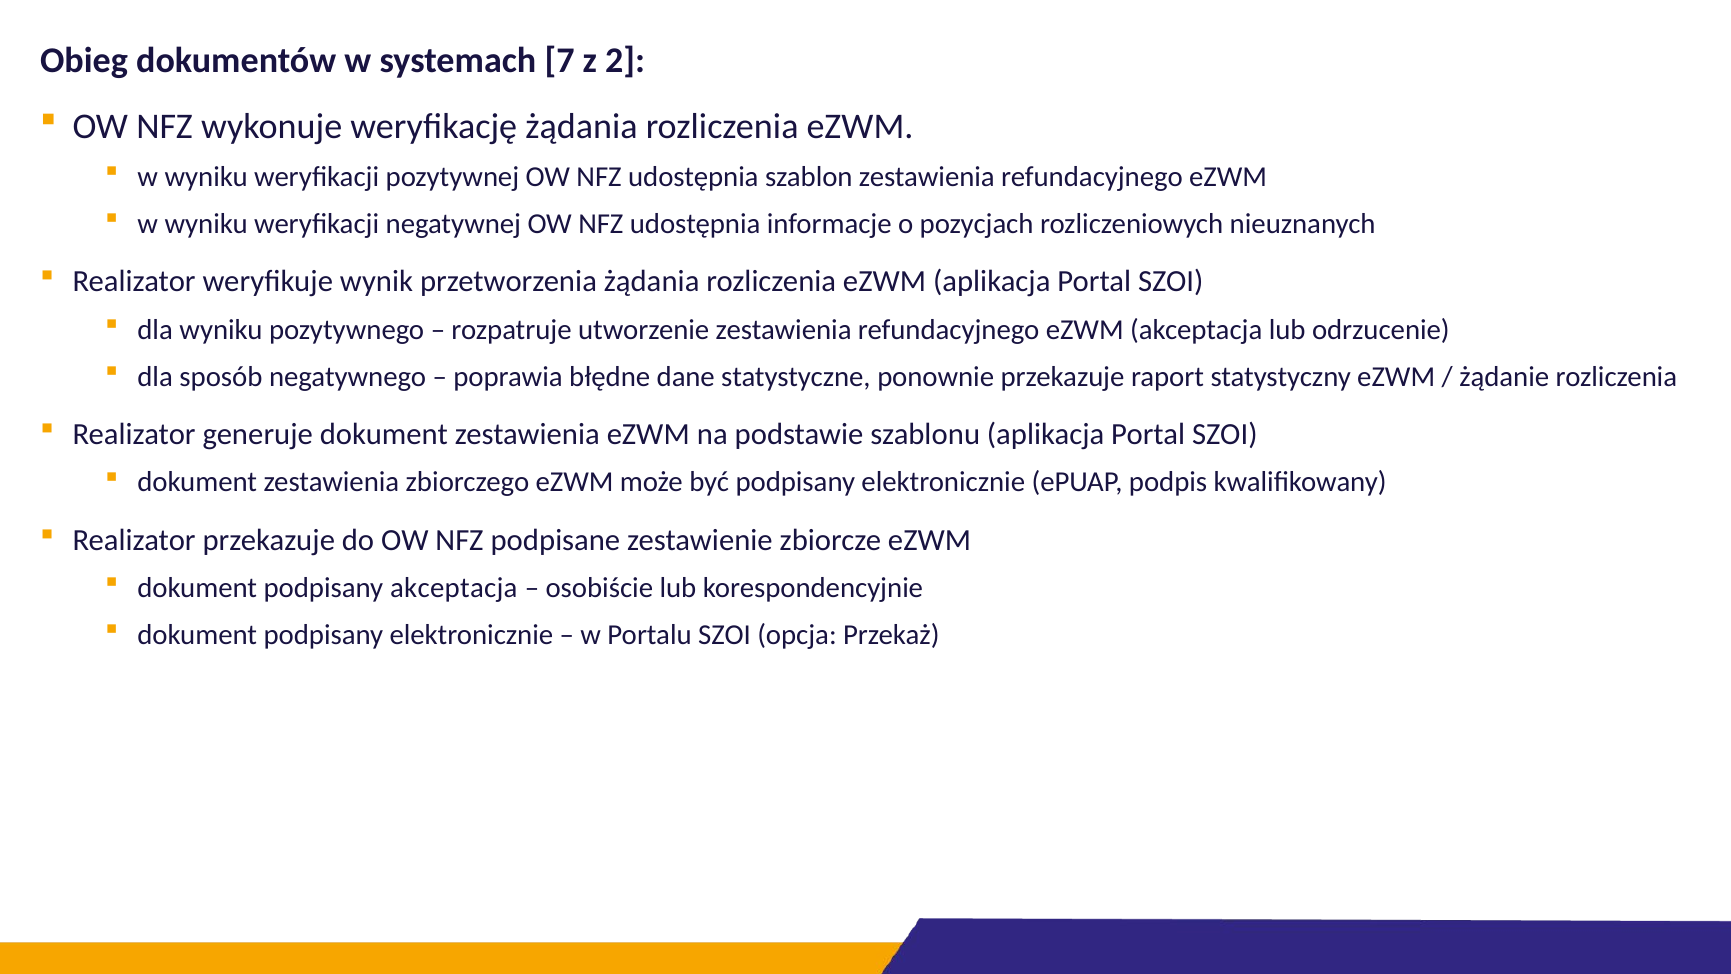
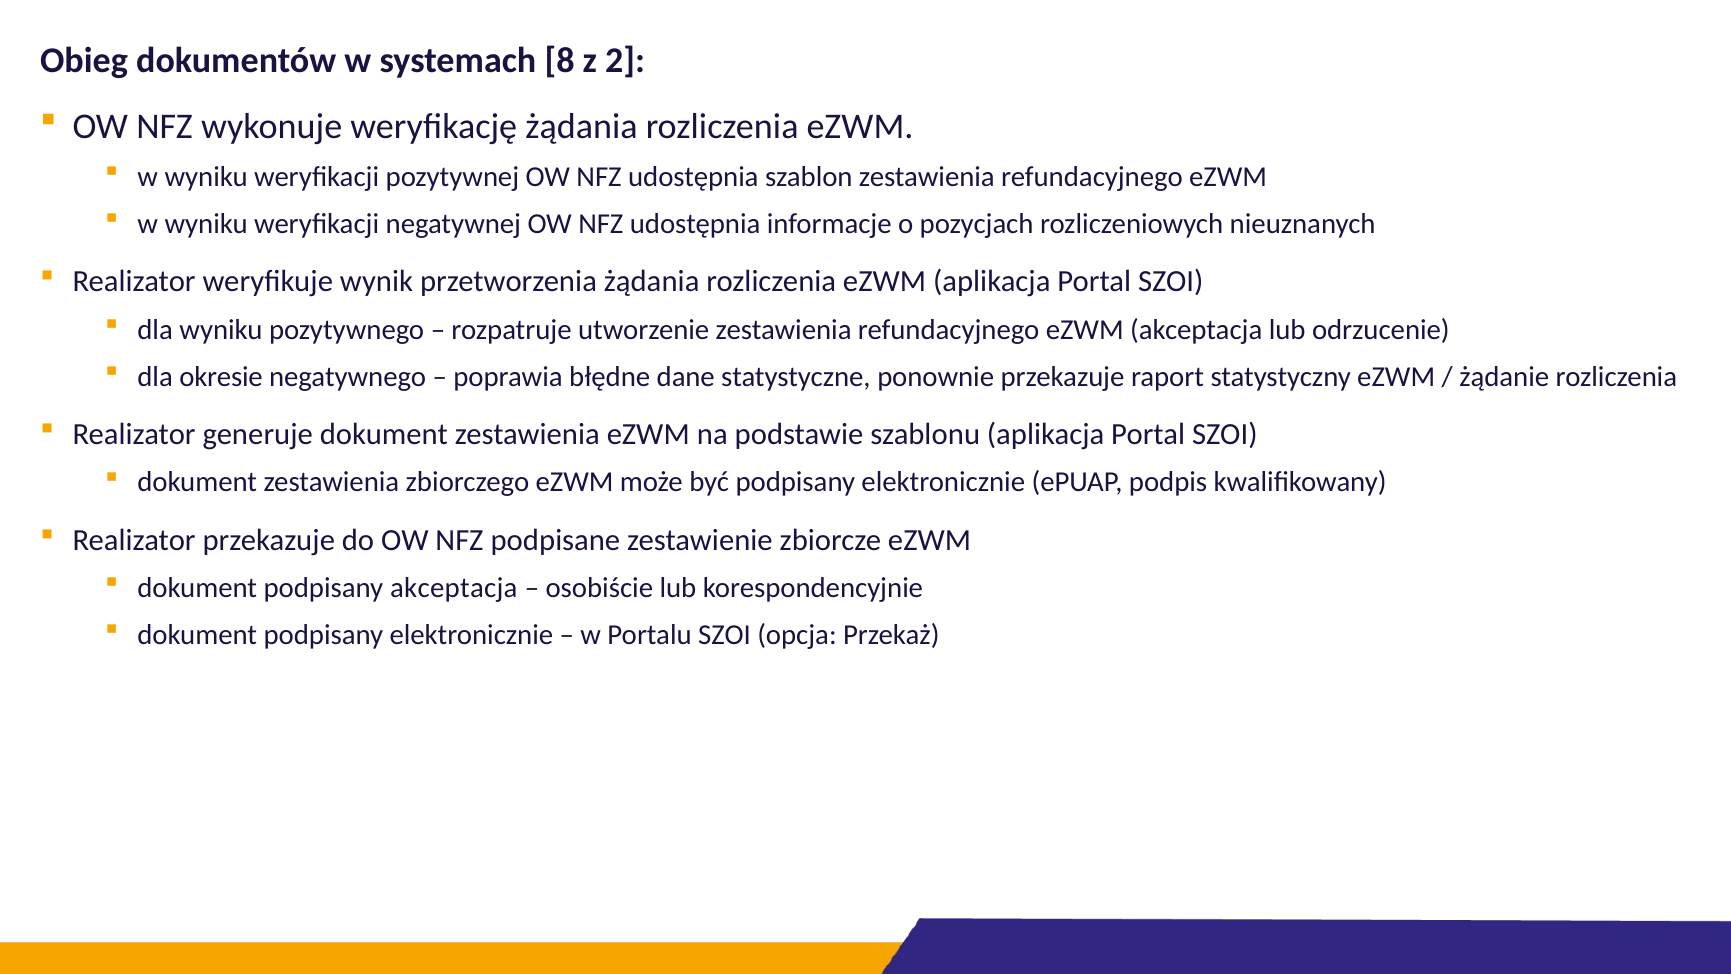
7: 7 -> 8
sposób: sposób -> okresie
